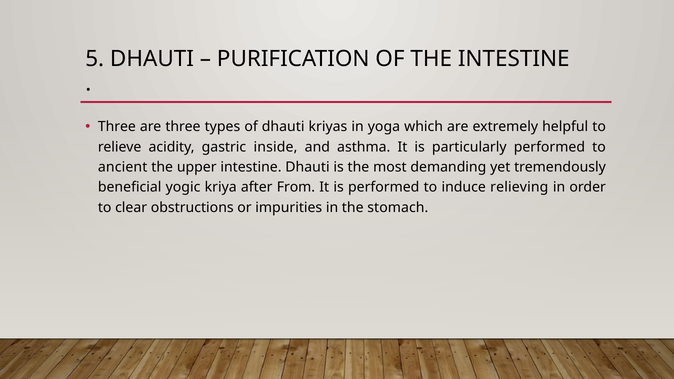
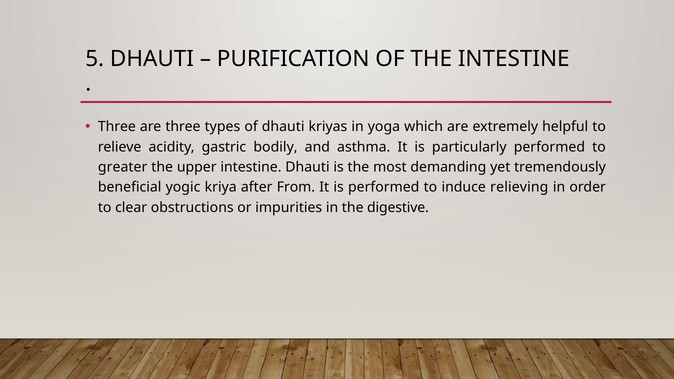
inside: inside -> bodily
ancient: ancient -> greater
stomach: stomach -> digestive
